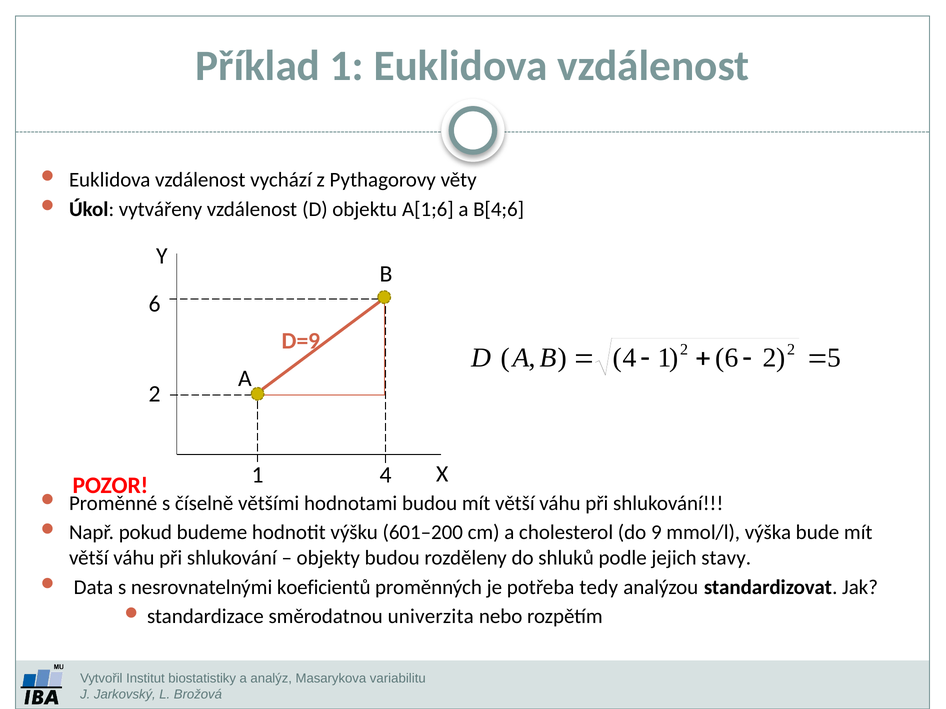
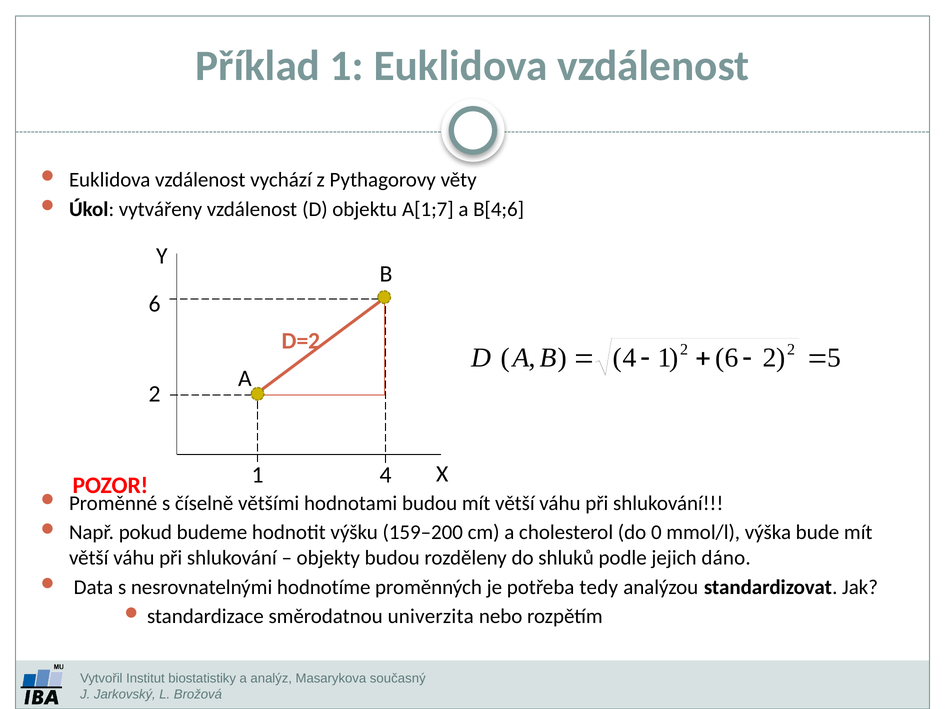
A[1;6: A[1;6 -> A[1;7
D=9: D=9 -> D=2
601–200: 601–200 -> 159–200
9: 9 -> 0
stavy: stavy -> dáno
koeficientů: koeficientů -> hodnotíme
variabilitu: variabilitu -> současný
